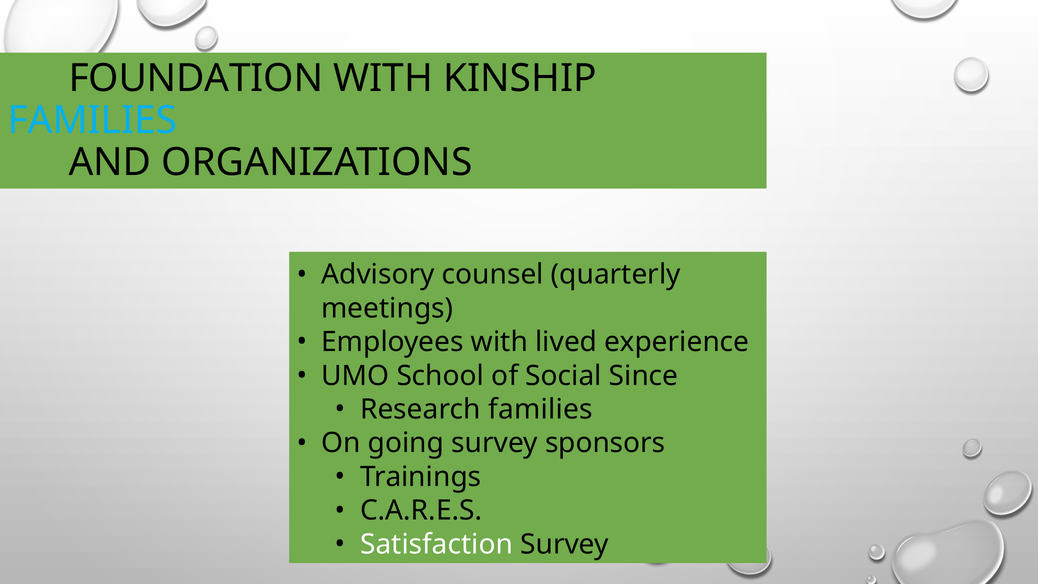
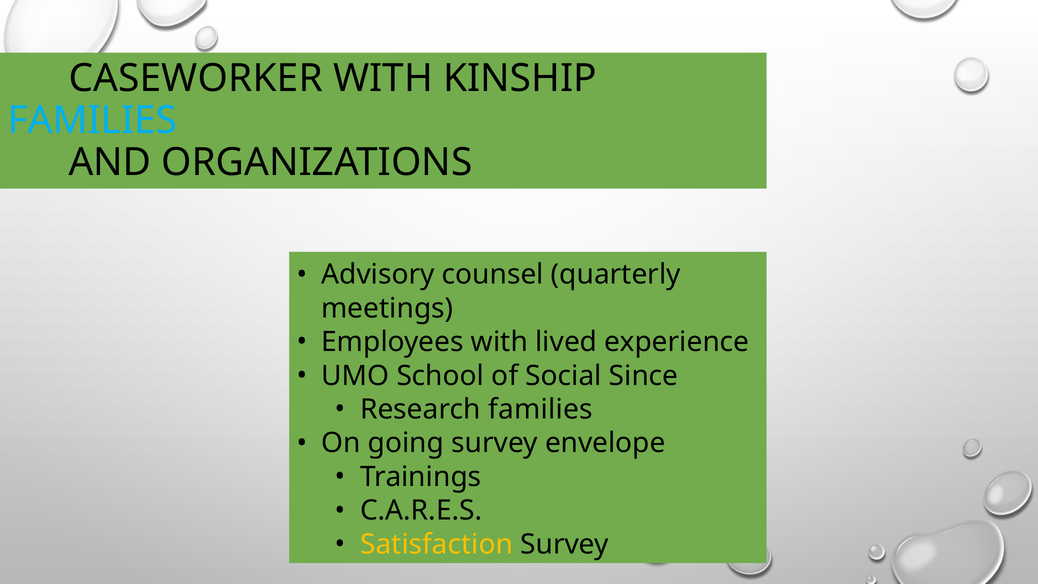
FOUNDATION: FOUNDATION -> CASEWORKER
sponsors: sponsors -> envelope
Satisfaction colour: white -> yellow
